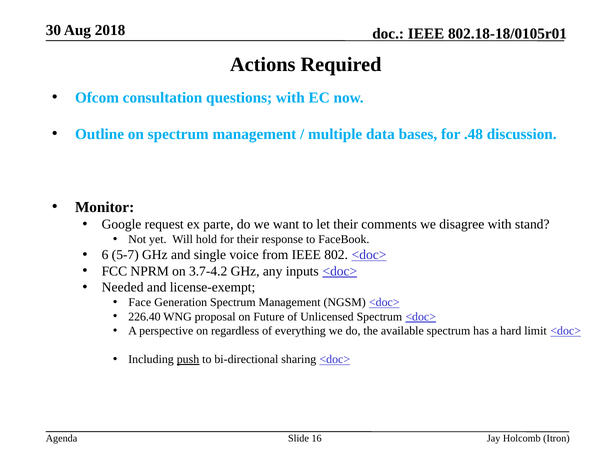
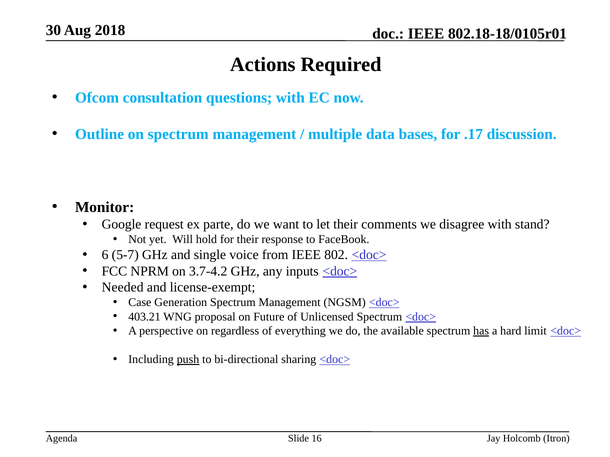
.48: .48 -> .17
Face: Face -> Case
226.40: 226.40 -> 403.21
has underline: none -> present
